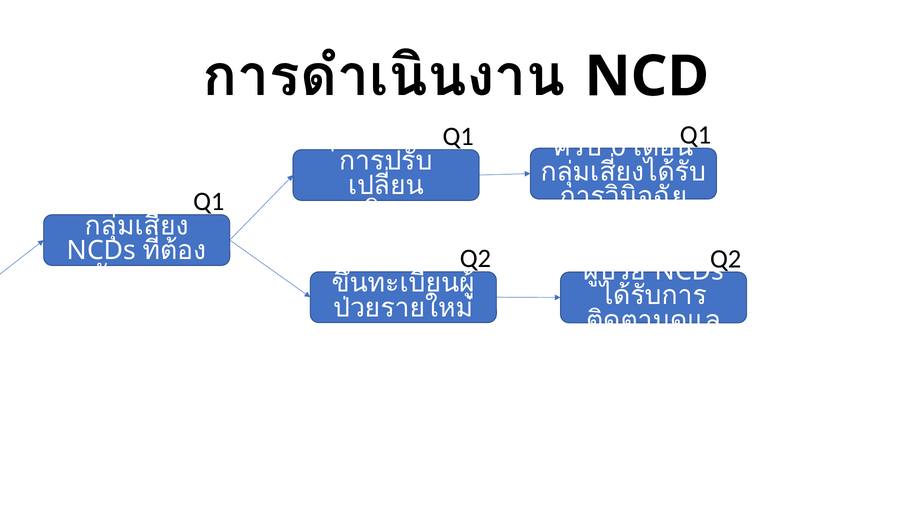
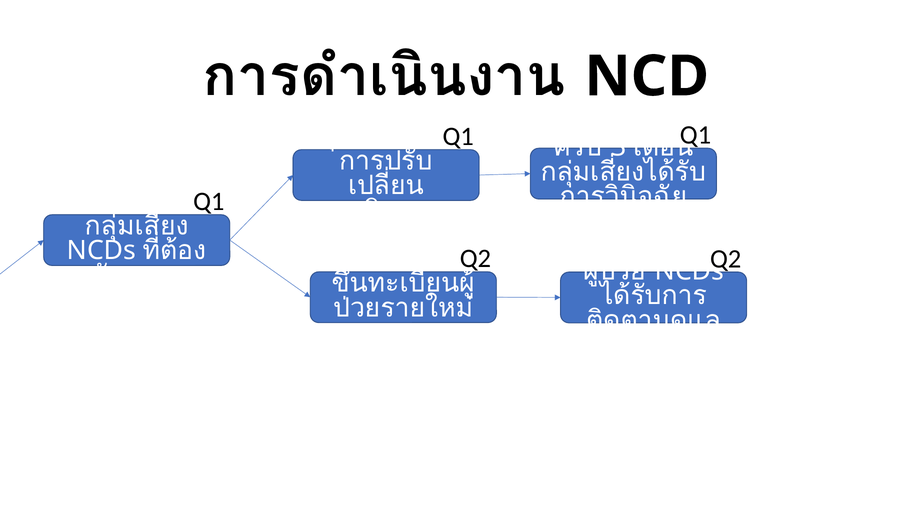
0: 0 -> 3
